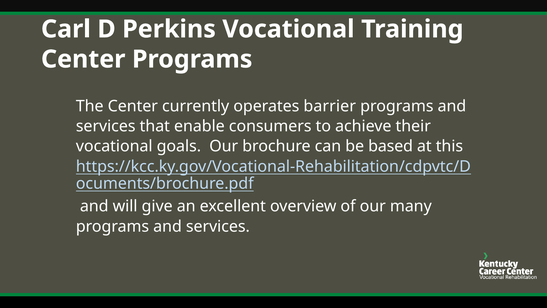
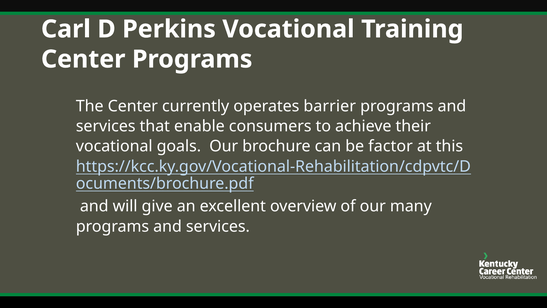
based: based -> factor
